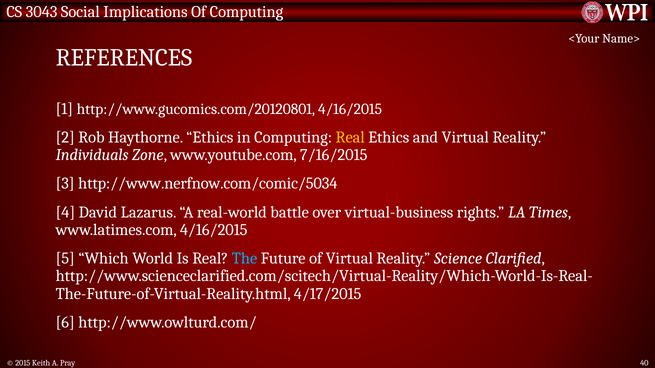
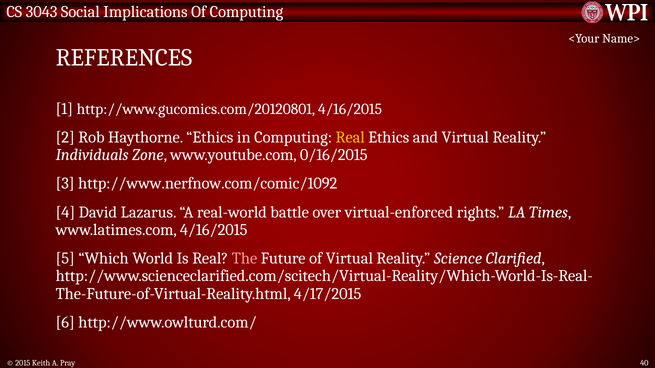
7/16/2015: 7/16/2015 -> 0/16/2015
http://www.nerfnow.com/comic/5034: http://www.nerfnow.com/comic/5034 -> http://www.nerfnow.com/comic/1092
virtual-business: virtual-business -> virtual-enforced
The colour: light blue -> pink
